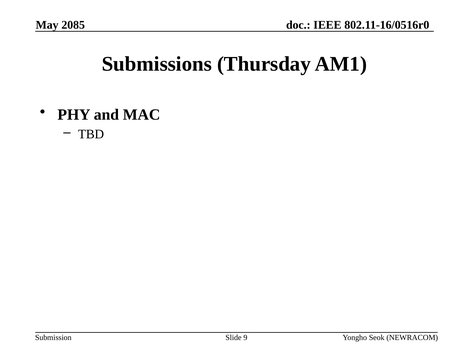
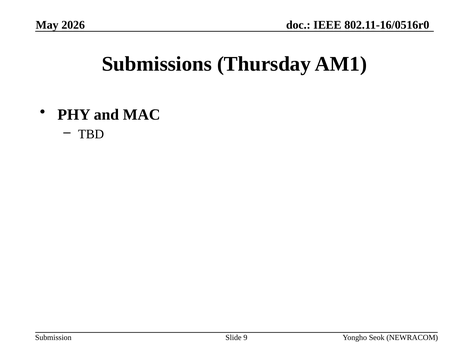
2085: 2085 -> 2026
